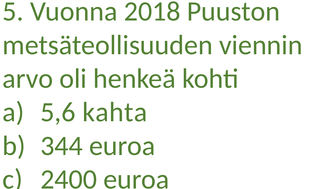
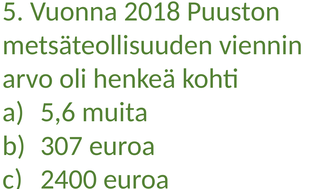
kahta: kahta -> muita
344: 344 -> 307
